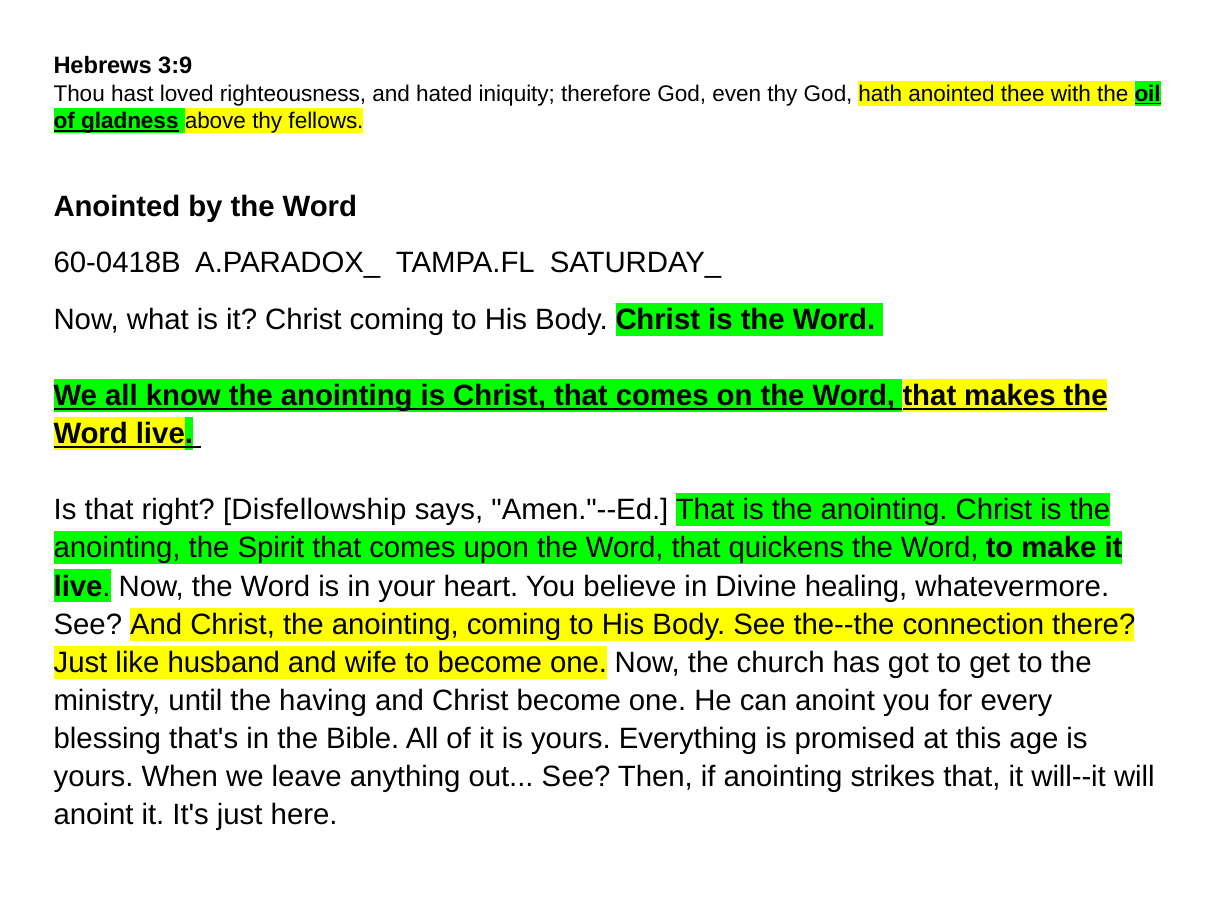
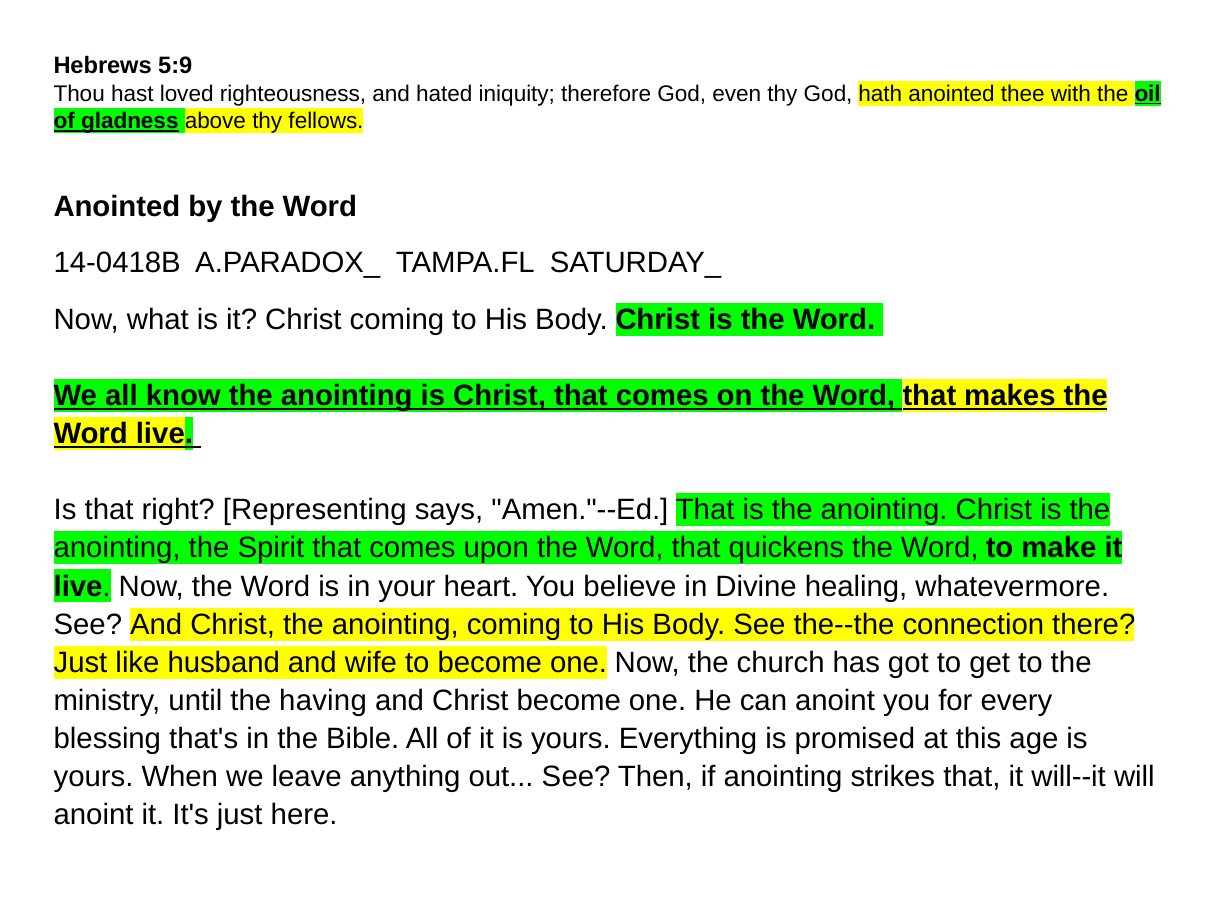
3:9: 3:9 -> 5:9
60-0418B: 60-0418B -> 14-0418B
Disfellowship: Disfellowship -> Representing
